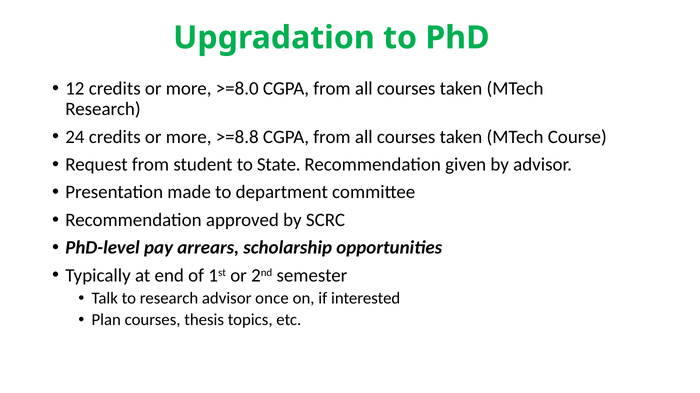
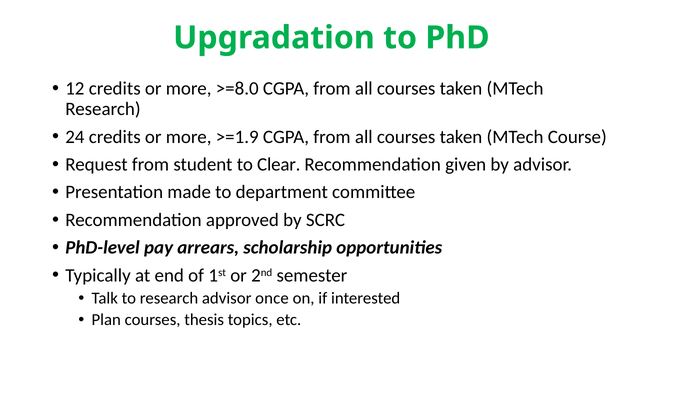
>=8.8: >=8.8 -> >=1.9
State: State -> Clear
